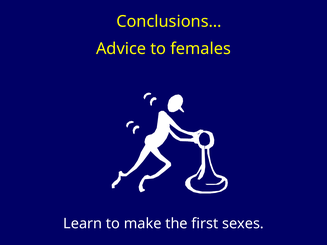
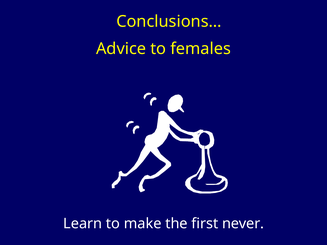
sexes: sexes -> never
